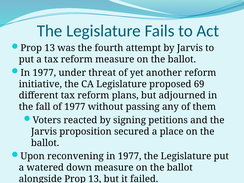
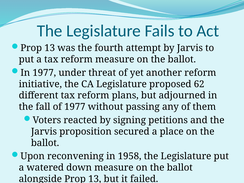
69: 69 -> 62
reconvening in 1977: 1977 -> 1958
